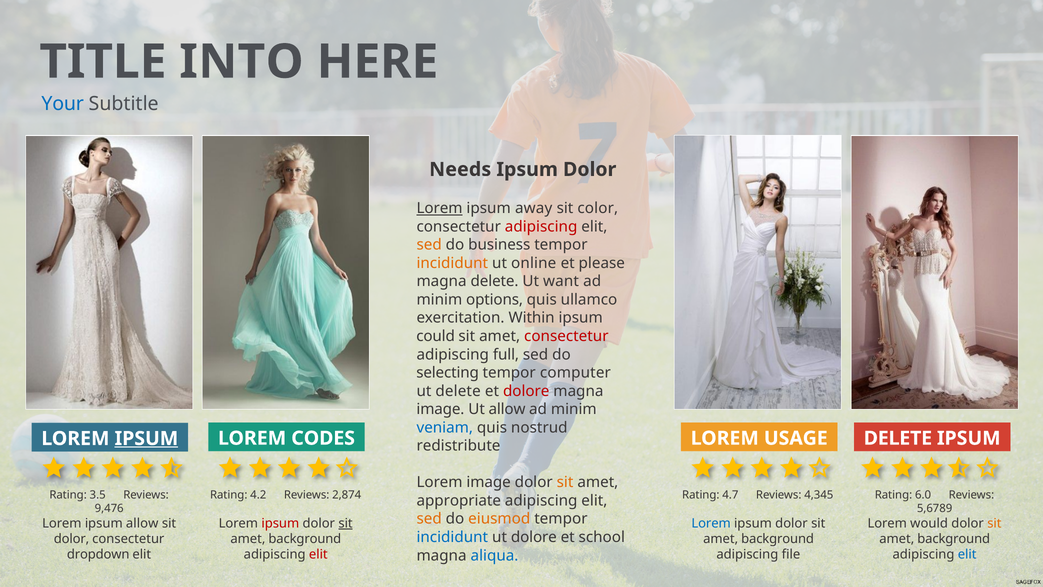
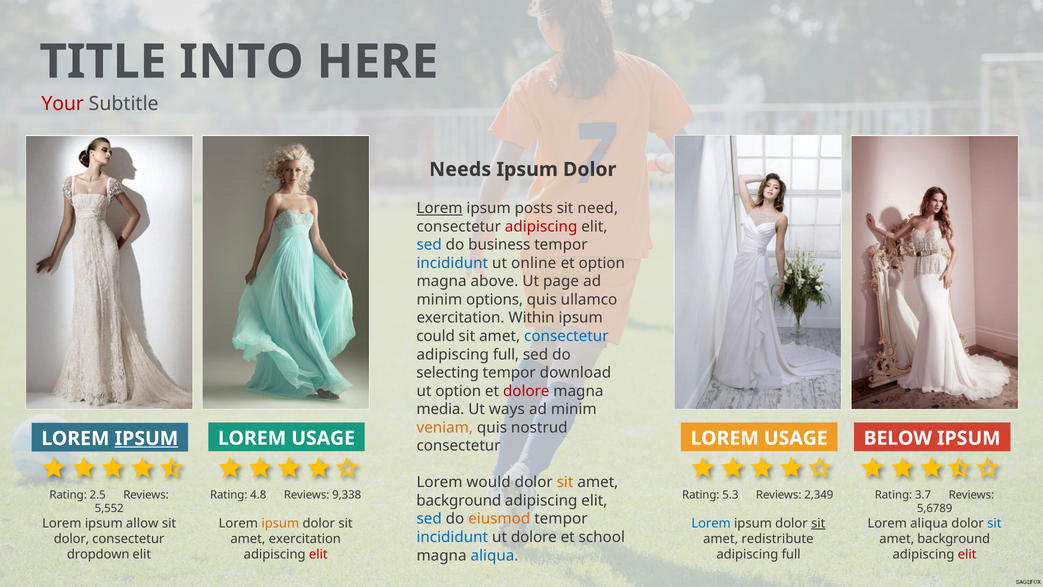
Your colour: blue -> red
away: away -> posts
color: color -> need
sed at (429, 245) colour: orange -> blue
incididunt at (452, 263) colour: orange -> blue
et please: please -> option
magna delete: delete -> above
want: want -> page
consectetur at (566, 336) colour: red -> blue
computer: computer -> download
ut delete: delete -> option
image at (440, 409): image -> media
Ut allow: allow -> ways
veniam colour: blue -> orange
CODES at (323, 438): CODES -> USAGE
DELETE at (898, 438): DELETE -> BELOW
redistribute at (458, 446): redistribute -> consectetur
Lorem image: image -> would
4.2: 4.2 -> 4.8
2,874: 2,874 -> 9,338
4.7: 4.7 -> 5.3
4,345: 4,345 -> 2,349
6.0: 6.0 -> 3.7
3.5: 3.5 -> 2.5
appropriate at (459, 500): appropriate -> background
9,476: 9,476 -> 5,552
sed at (429, 519) colour: orange -> blue
ipsum at (280, 523) colour: red -> orange
sit at (346, 523) underline: present -> none
sit at (818, 523) underline: none -> present
Lorem would: would -> aliqua
sit at (994, 523) colour: orange -> blue
background at (305, 539): background -> exercitation
background at (778, 539): background -> redistribute
file at (791, 554): file -> full
elit at (967, 554) colour: blue -> red
